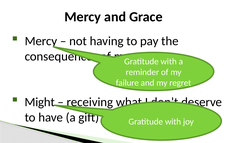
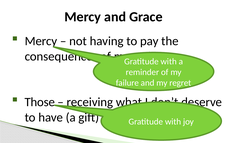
Might: Might -> Those
